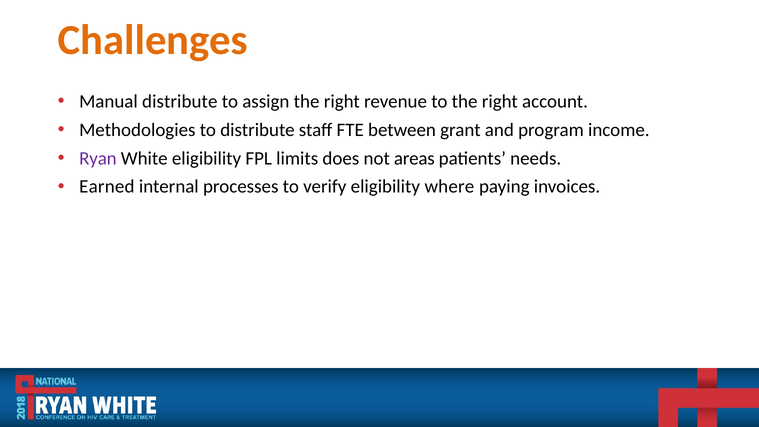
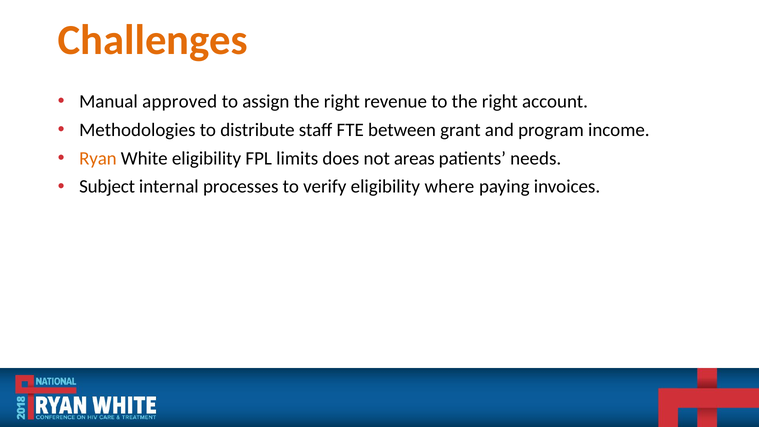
Manual distribute: distribute -> approved
Ryan colour: purple -> orange
Earned: Earned -> Subject
